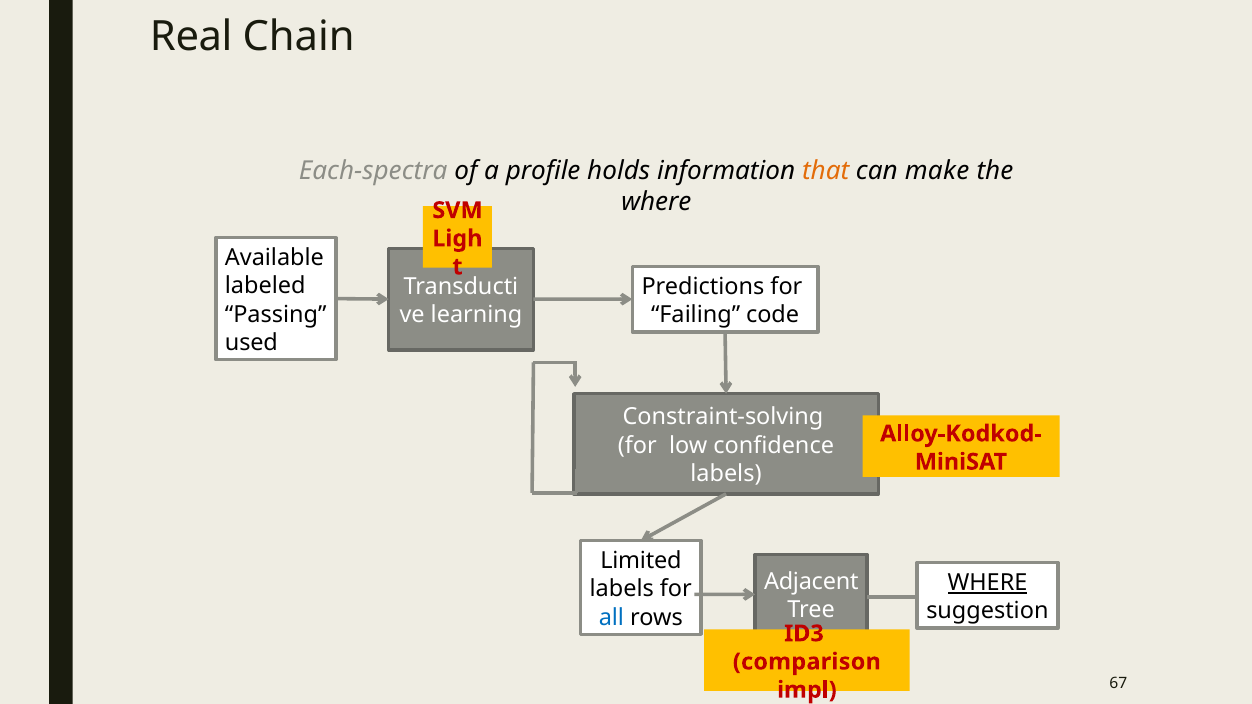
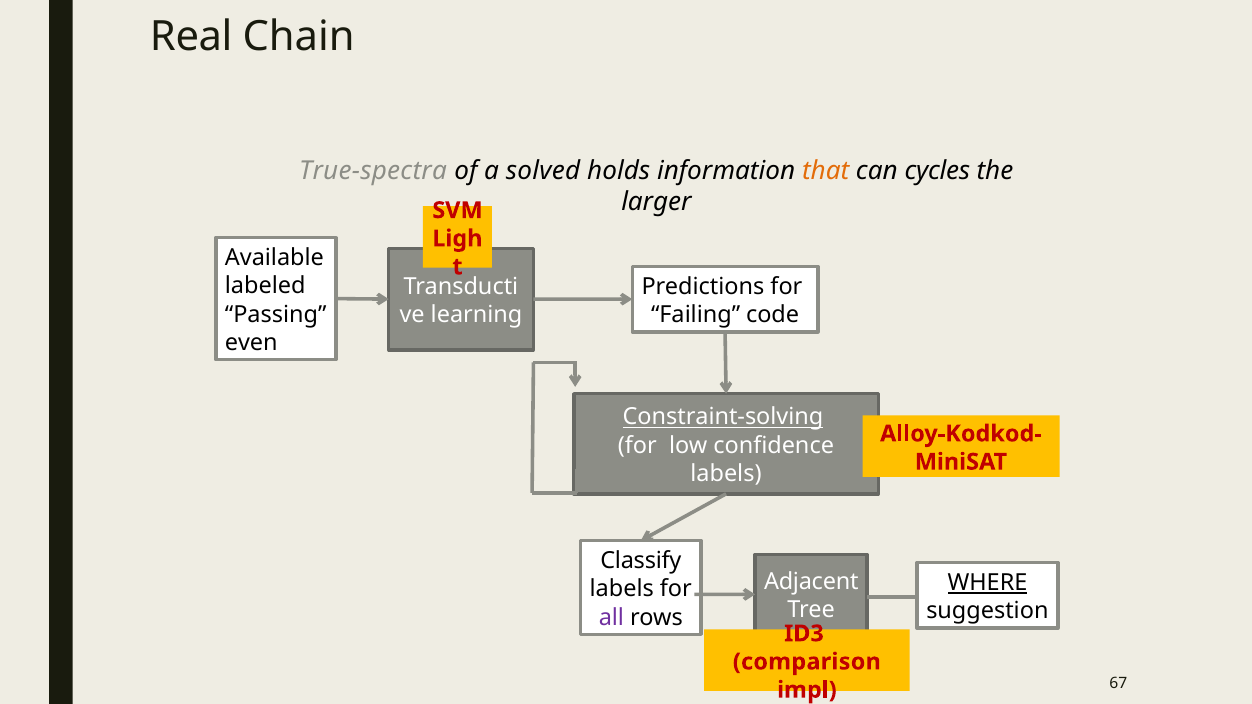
Each-spectra: Each-spectra -> True-spectra
profile: profile -> solved
make: make -> cycles
where at (656, 202): where -> larger
used: used -> even
Constraint-solving underline: none -> present
Limited: Limited -> Classify
all colour: blue -> purple
